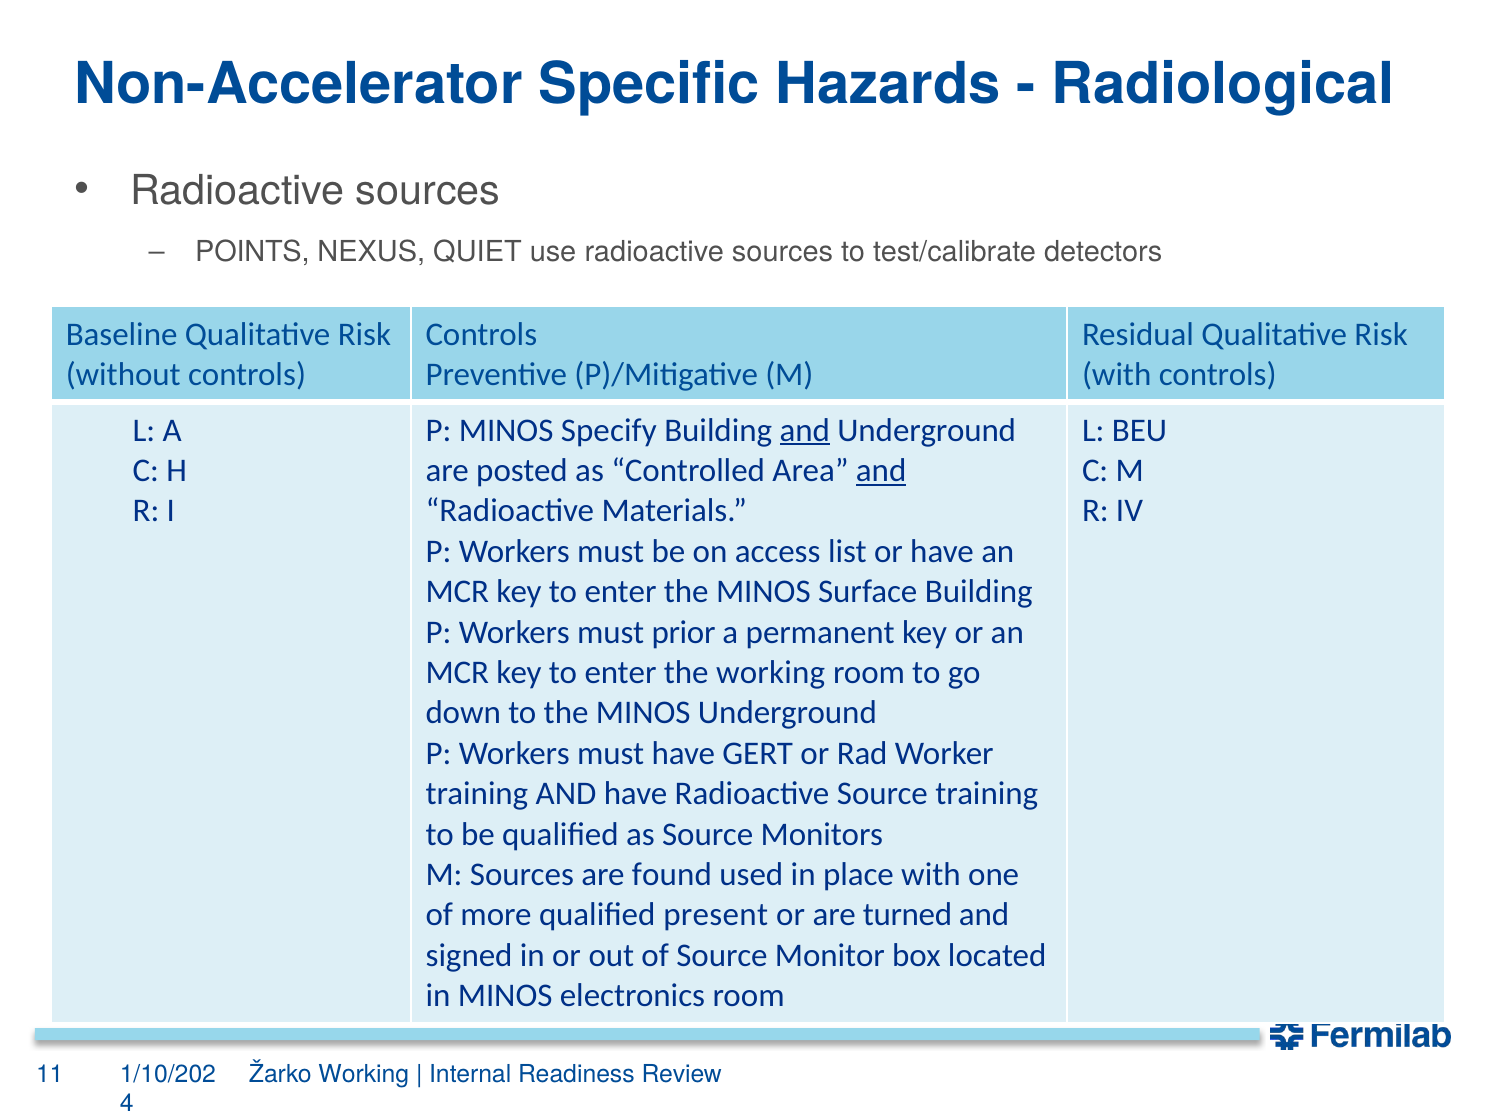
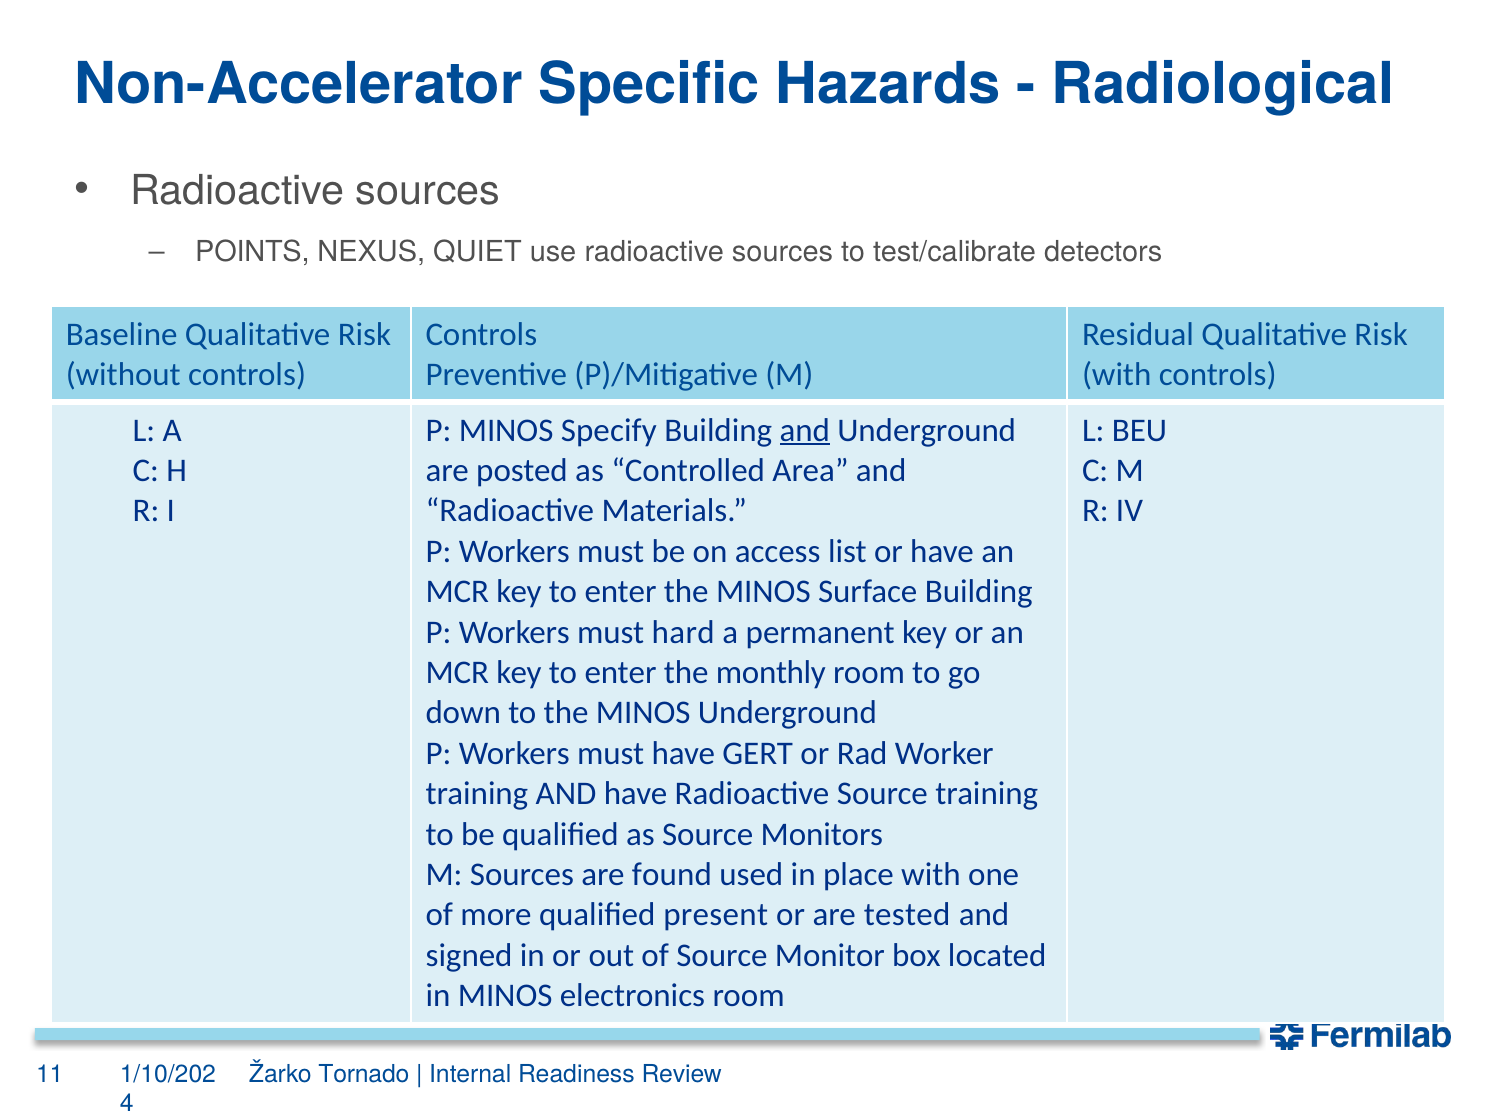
and at (881, 471) underline: present -> none
prior: prior -> hard
the working: working -> monthly
turned: turned -> tested
Žarko Working: Working -> Tornado
